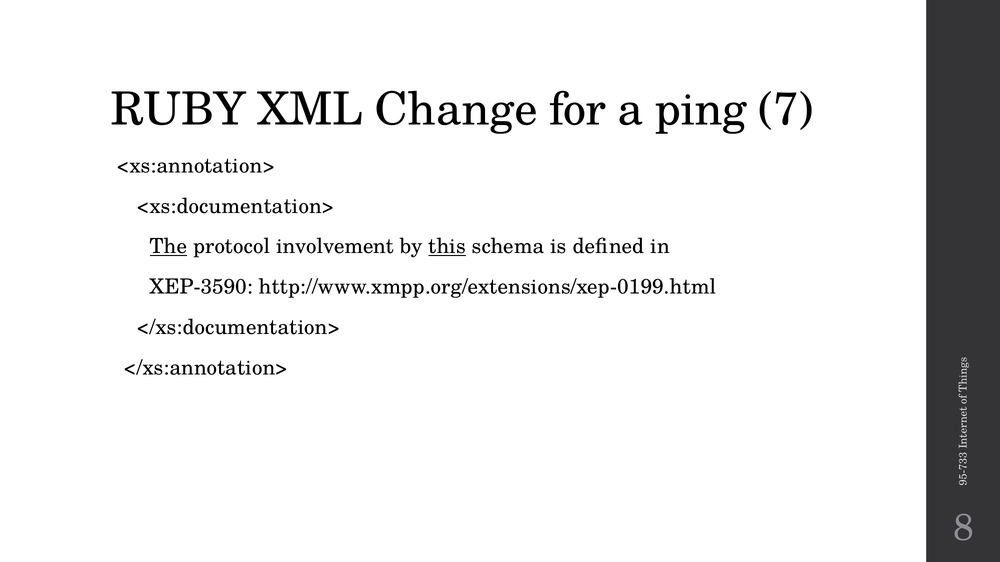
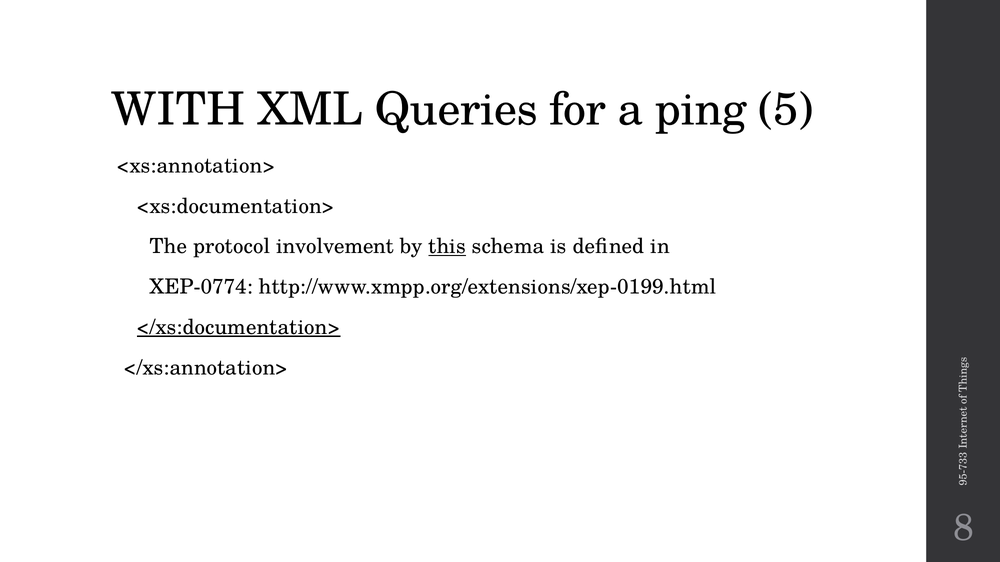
RUBY: RUBY -> WITH
Change: Change -> Queries
ping 7: 7 -> 5
The underline: present -> none
XEP-3590: XEP-3590 -> XEP-0774
</xs:documentation> underline: none -> present
